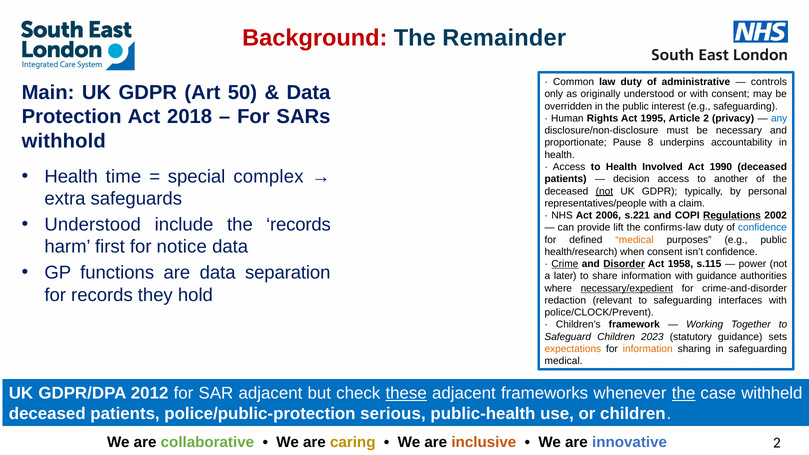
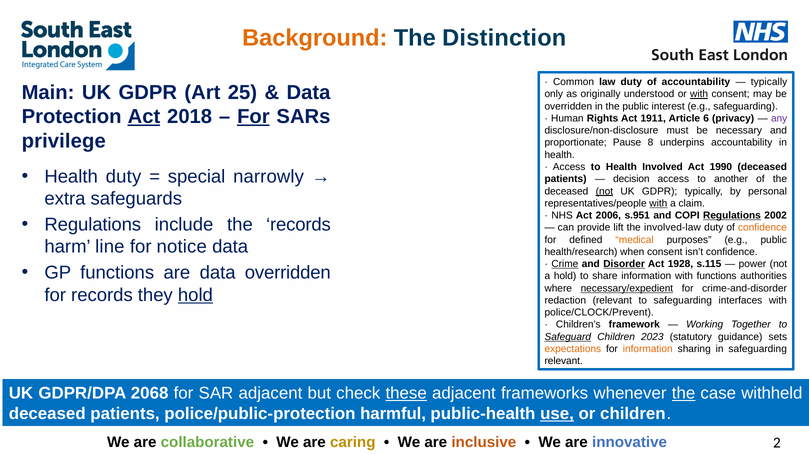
Background colour: red -> orange
Remainder: Remainder -> Distinction
of administrative: administrative -> accountability
controls at (769, 82): controls -> typically
50: 50 -> 25
with at (699, 94) underline: none -> present
Act at (144, 117) underline: none -> present
For at (253, 117) underline: none -> present
1995: 1995 -> 1911
Article 2: 2 -> 6
any colour: blue -> purple
withhold: withhold -> privilege
Health time: time -> duty
complex: complex -> narrowly
with at (658, 203) underline: none -> present
s.221: s.221 -> s.951
Understood at (93, 225): Understood -> Regulations
confirms-law: confirms-law -> involved-law
confidence at (762, 228) colour: blue -> orange
first: first -> line
1958: 1958 -> 1928
data separation: separation -> overridden
a later: later -> hold
with guidance: guidance -> functions
hold at (195, 295) underline: none -> present
Safeguard underline: none -> present
medical at (564, 361): medical -> relevant
2012: 2012 -> 2068
serious: serious -> harmful
use underline: none -> present
